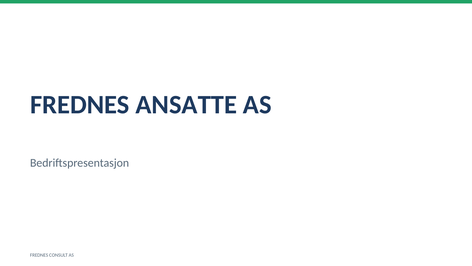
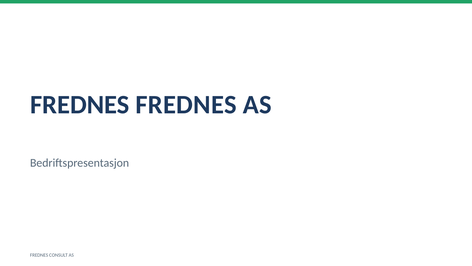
FREDNES ANSATTE: ANSATTE -> FREDNES
